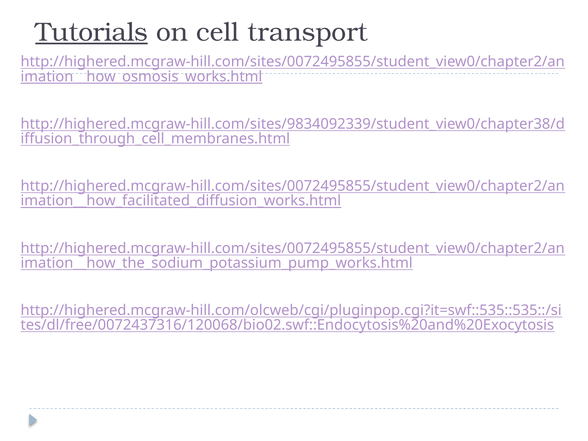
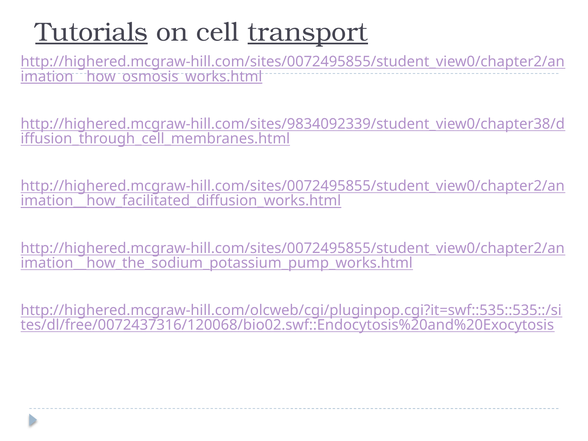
transport underline: none -> present
